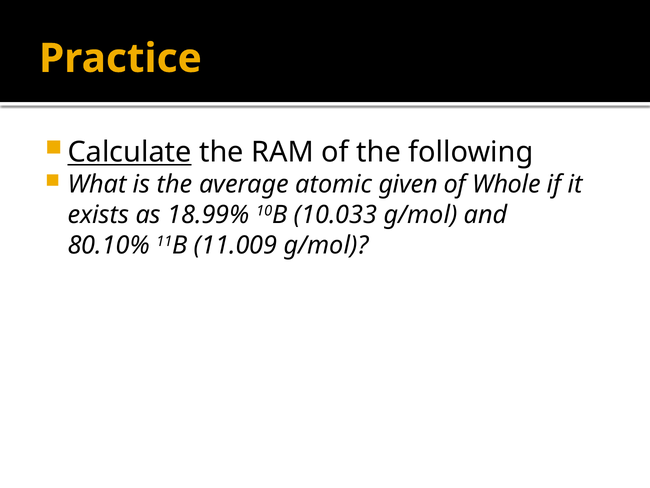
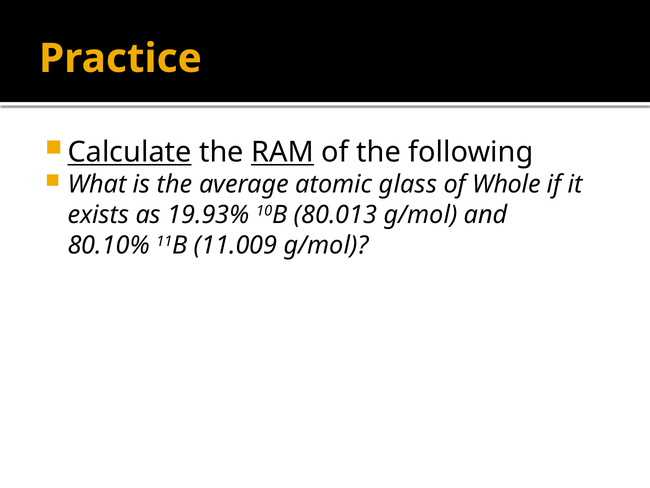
RAM underline: none -> present
given: given -> glass
18.99%: 18.99% -> 19.93%
10.033: 10.033 -> 80.013
